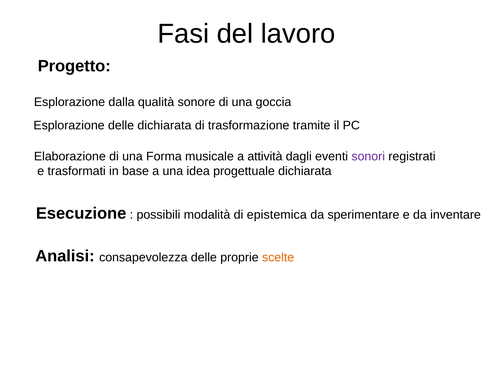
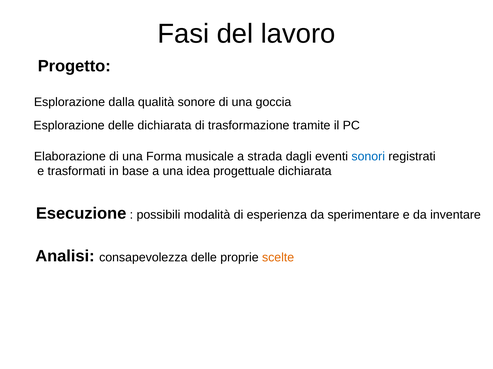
attività: attività -> strada
sonori colour: purple -> blue
epistemica: epistemica -> esperienza
